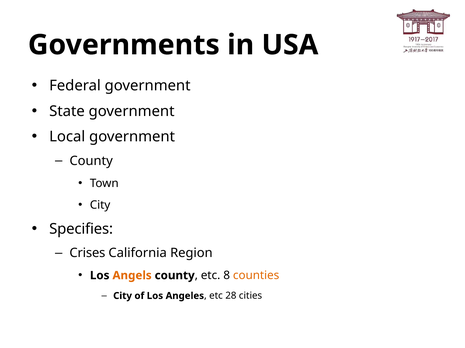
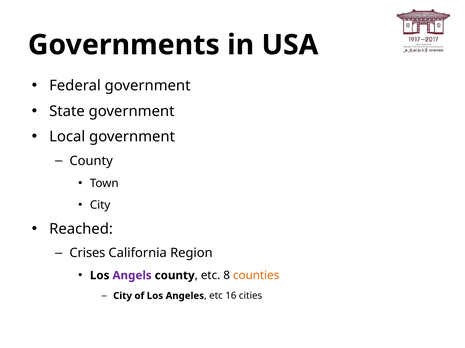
Specifies: Specifies -> Reached
Angels colour: orange -> purple
28: 28 -> 16
